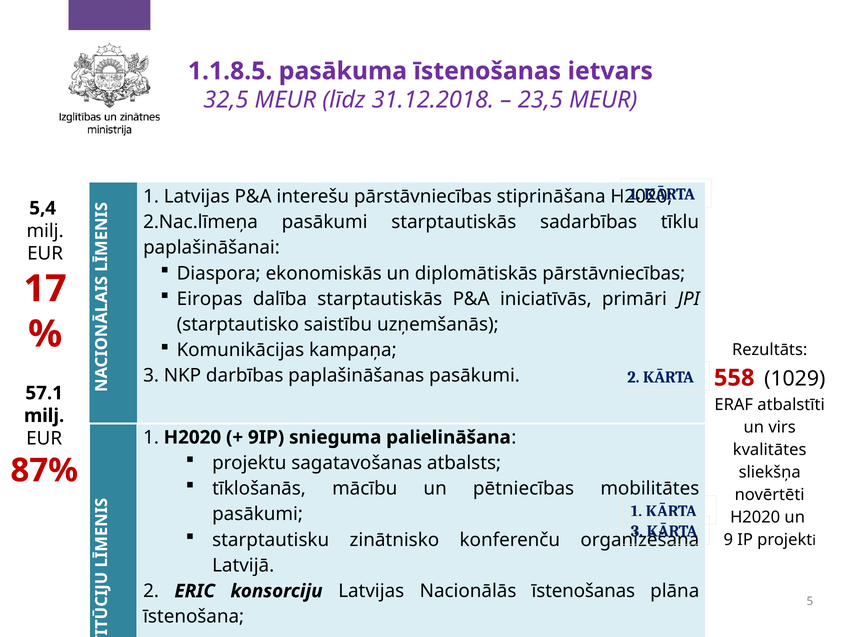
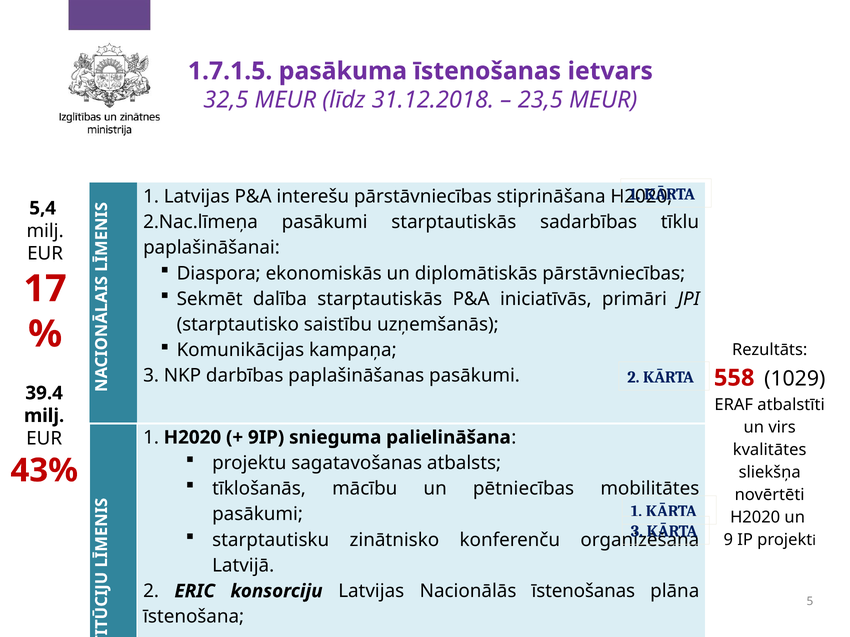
1.1.8.5: 1.1.8.5 -> 1.7.1.5
Eiropas: Eiropas -> Sekmēt
57.1: 57.1 -> 39.4
87%: 87% -> 43%
